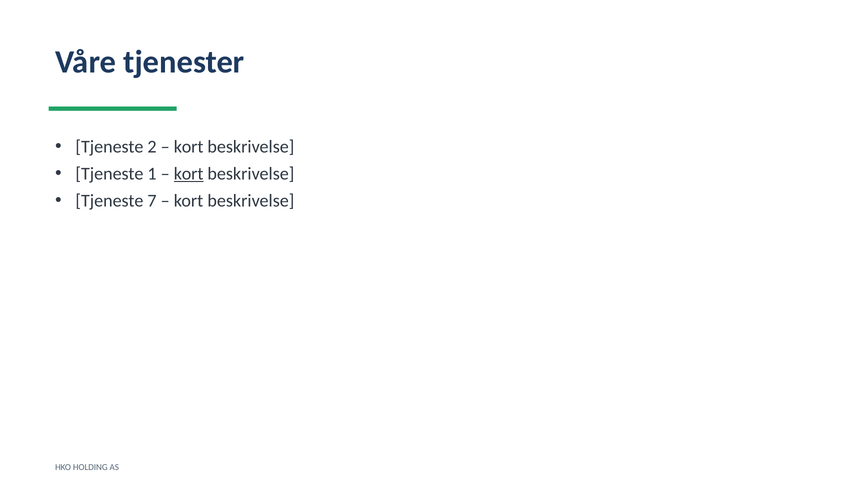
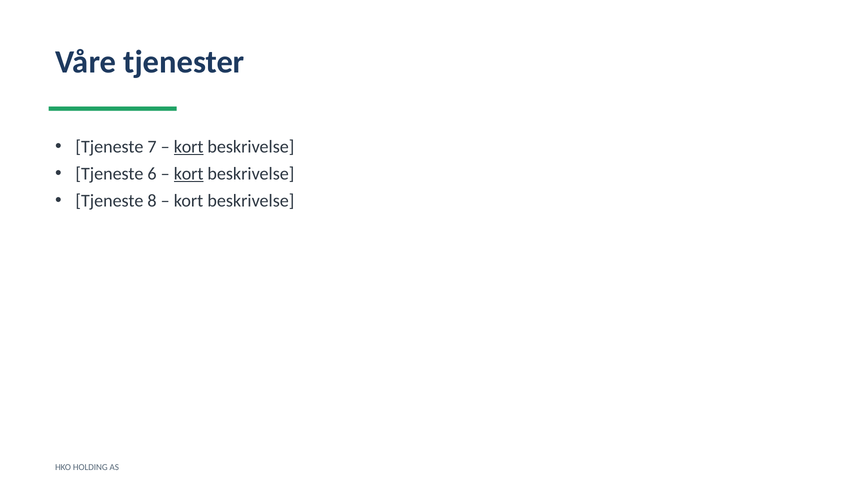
2: 2 -> 7
kort at (189, 147) underline: none -> present
1: 1 -> 6
7: 7 -> 8
